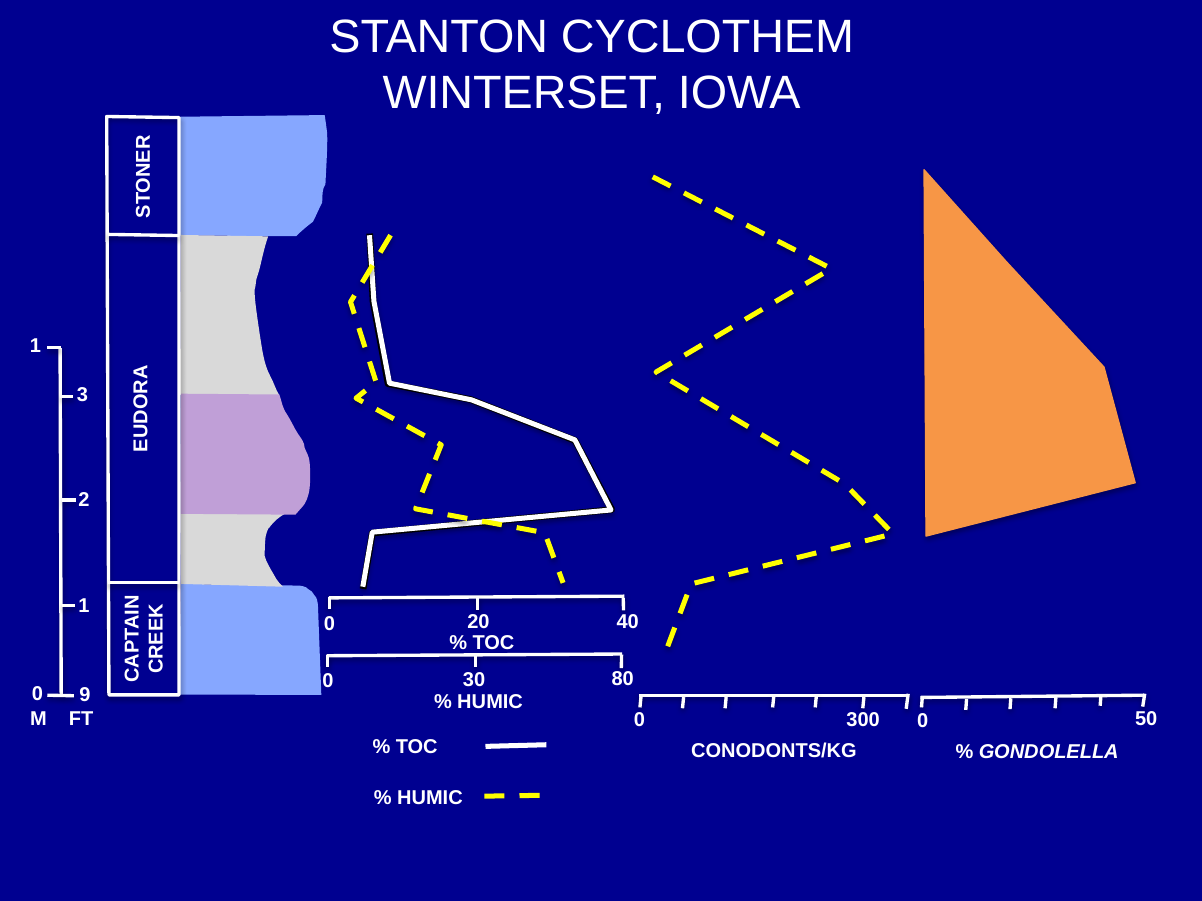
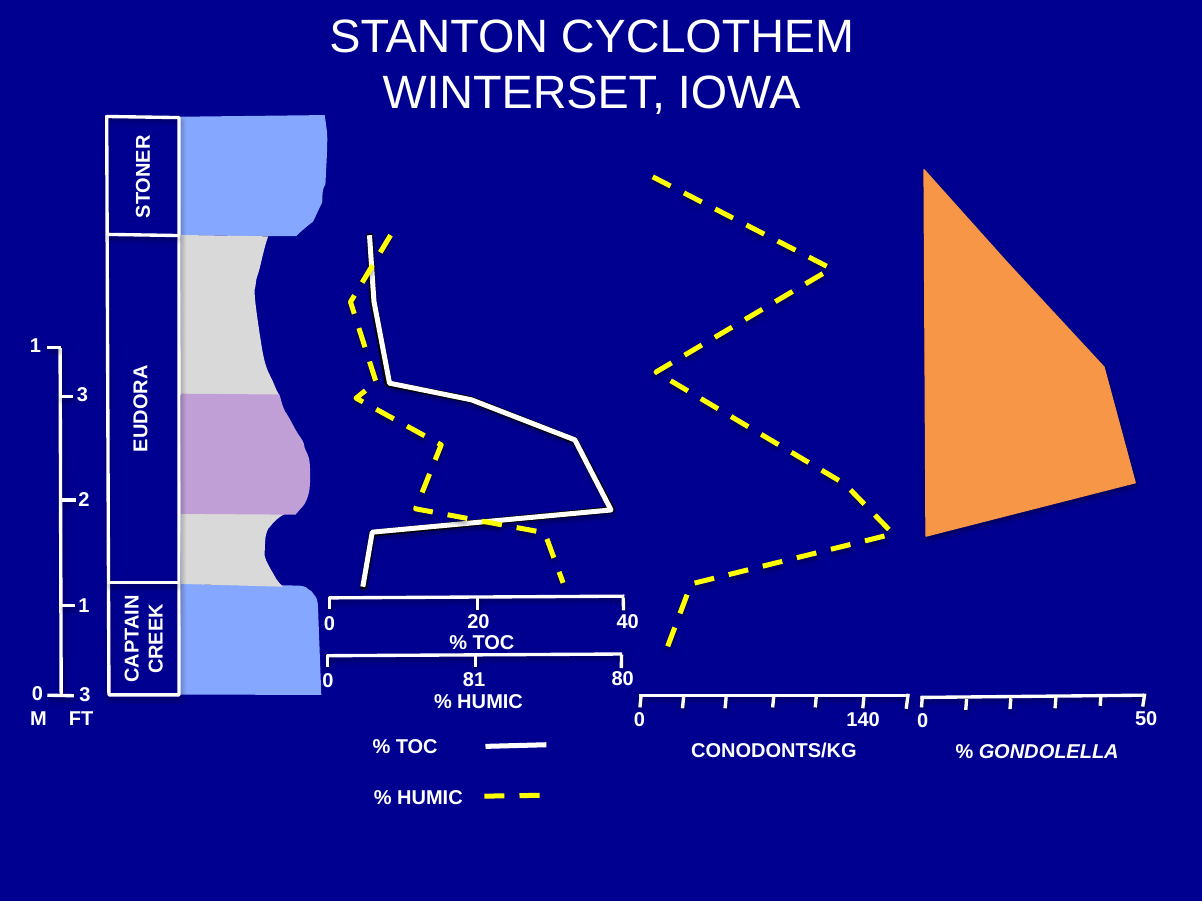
30: 30 -> 81
0 9: 9 -> 3
300: 300 -> 140
